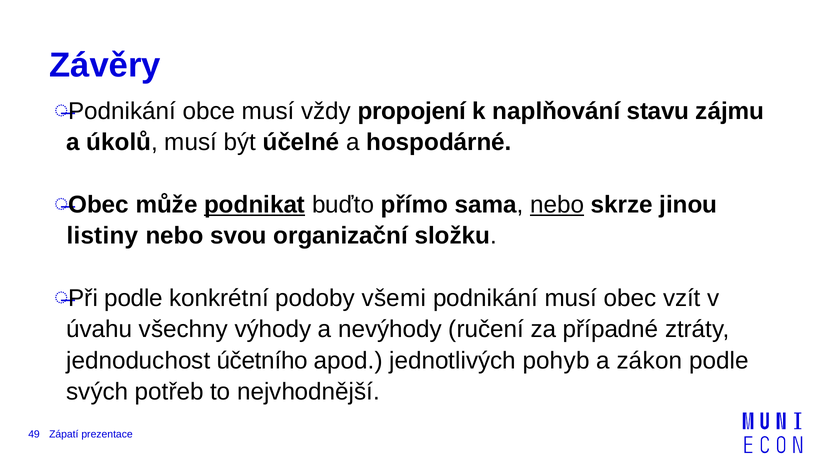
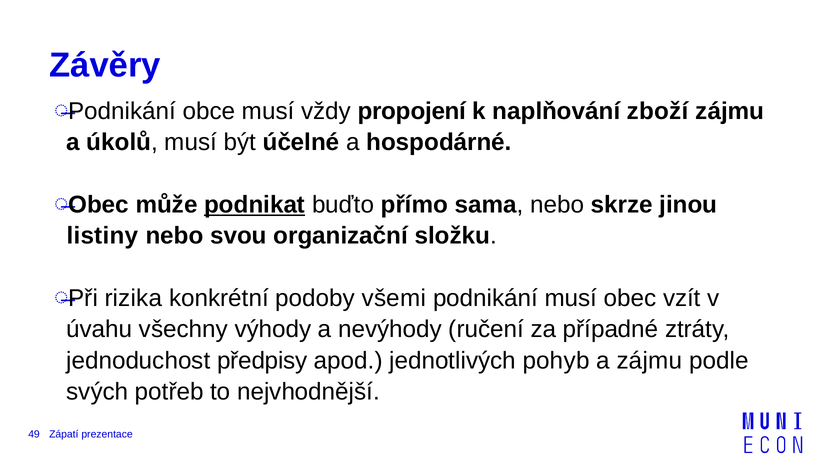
stavu: stavu -> zboží
nebo at (557, 205) underline: present -> none
Při podle: podle -> rizika
účetního: účetního -> předpisy
a zákon: zákon -> zájmu
